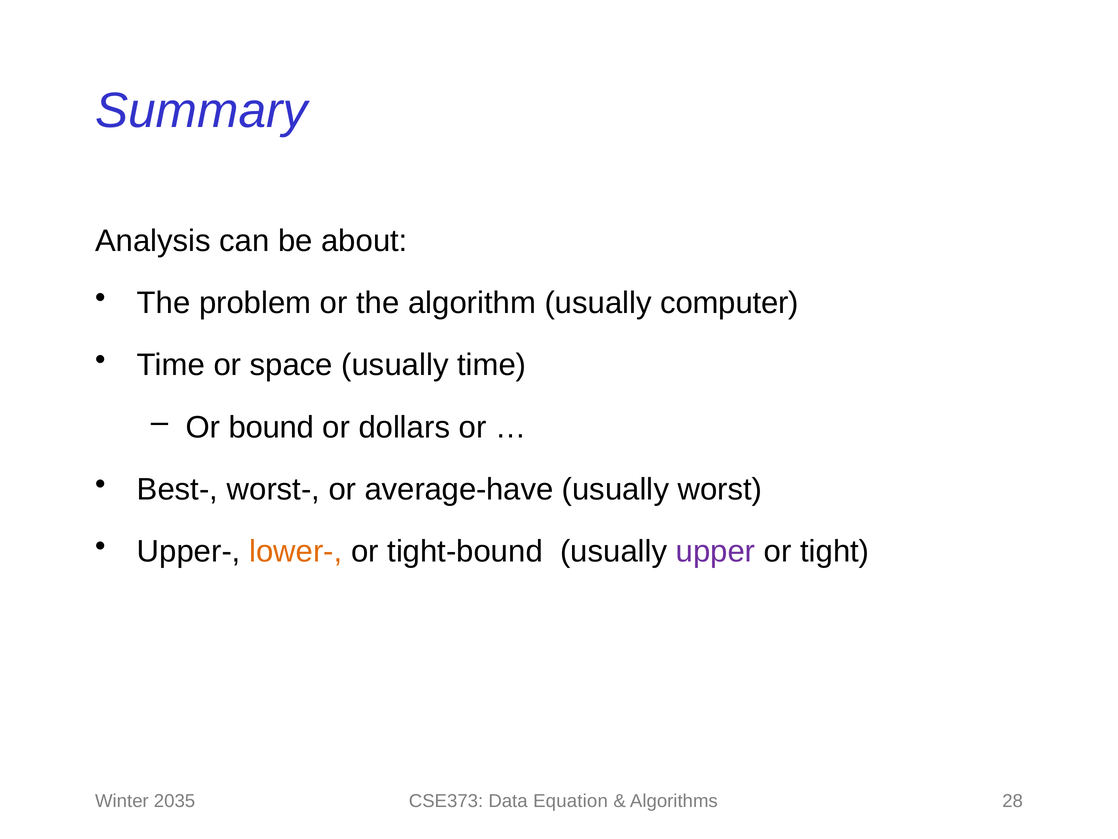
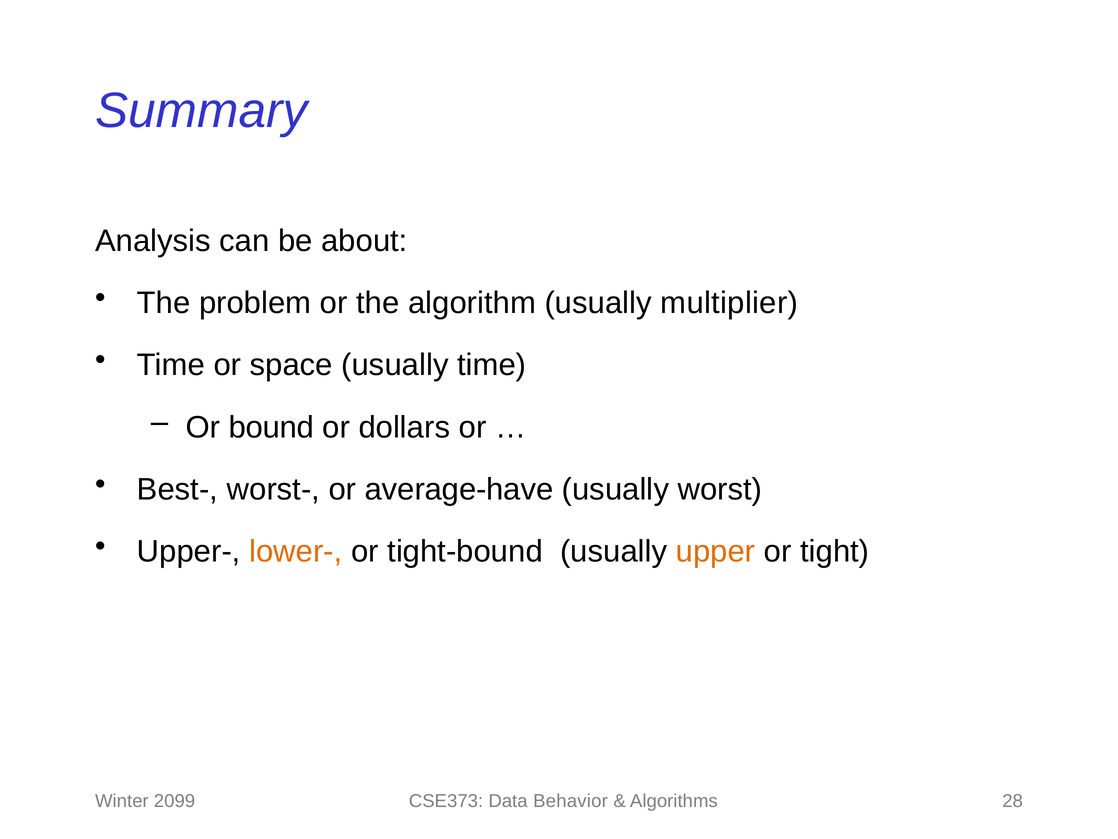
computer: computer -> multiplier
upper colour: purple -> orange
2035: 2035 -> 2099
Equation: Equation -> Behavior
